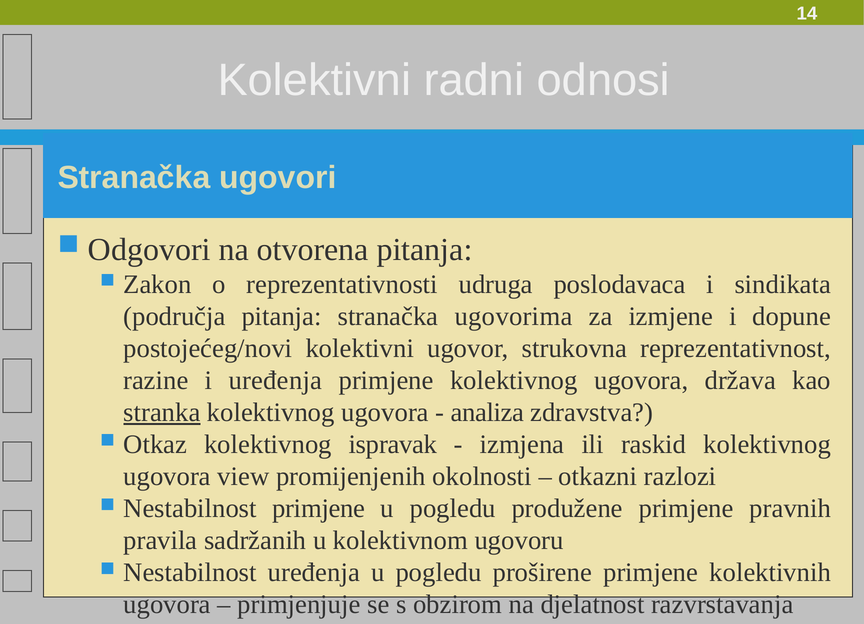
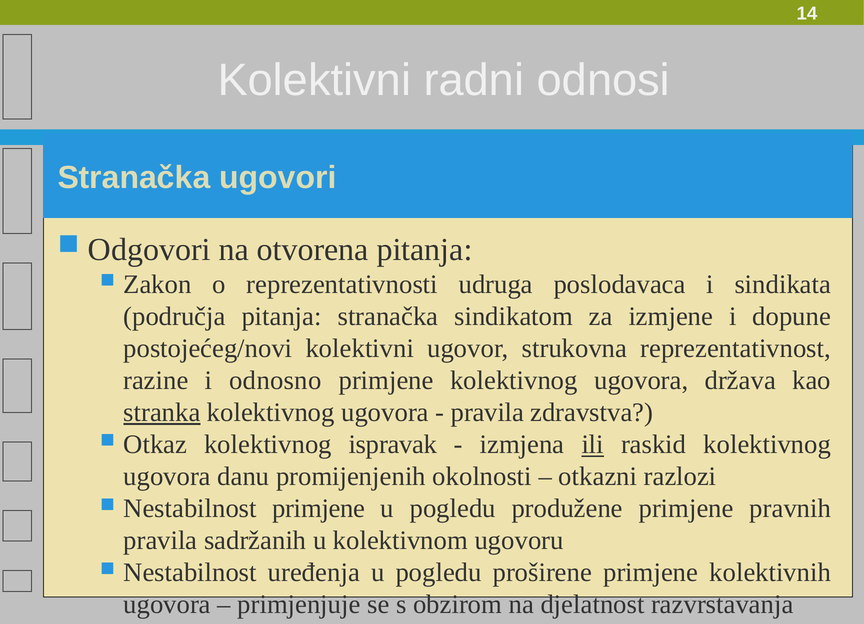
ugovorima: ugovorima -> sindikatom
i uređenja: uređenja -> odnosno
analiza at (487, 413): analiza -> pravila
ili underline: none -> present
view: view -> danu
